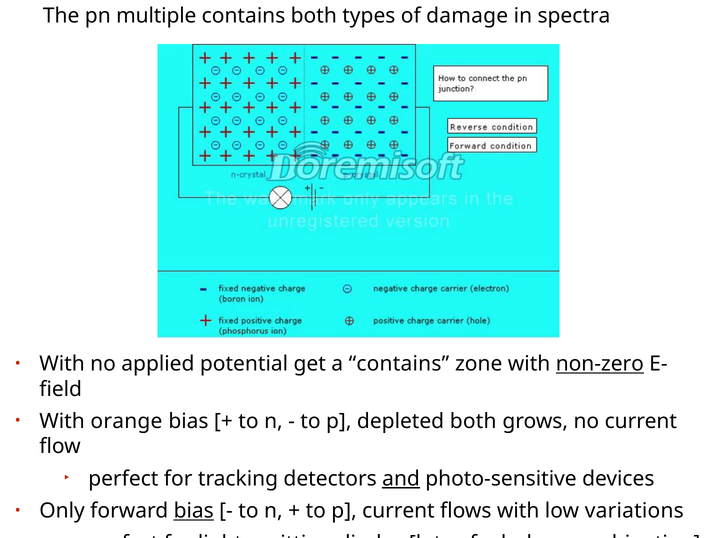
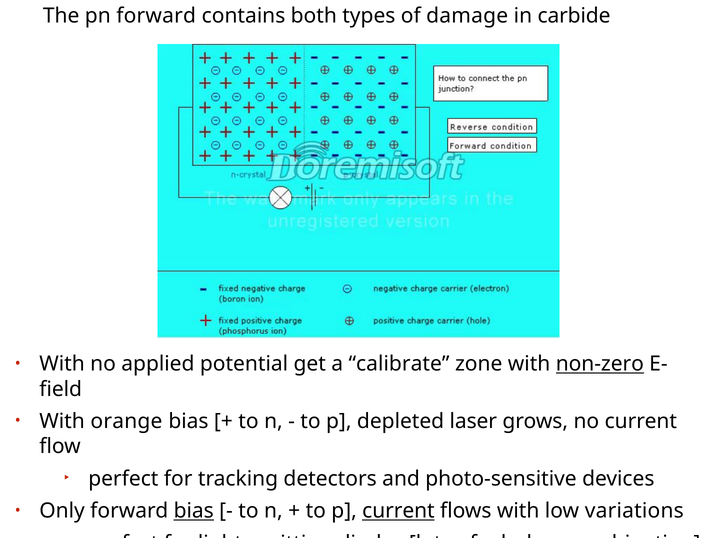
pn multiple: multiple -> forward
spectra: spectra -> carbide
a contains: contains -> calibrate
depleted both: both -> laser
and underline: present -> none
current at (398, 511) underline: none -> present
